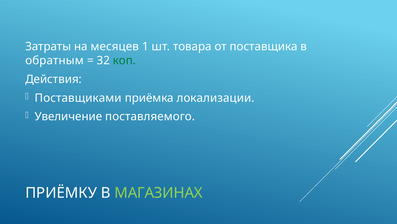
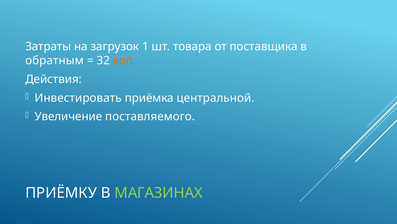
месяцев: месяцев -> загрузок
коп colour: green -> orange
Поставщиками: Поставщиками -> Инвестировать
локализации: локализации -> центральной
